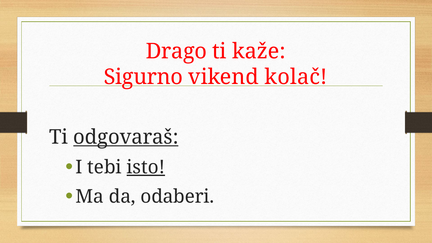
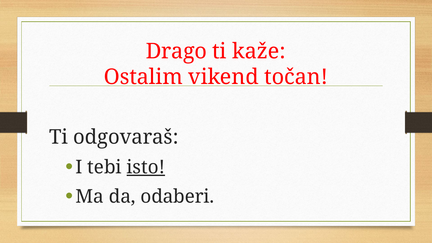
Sigurno: Sigurno -> Ostalim
kolač: kolač -> točan
odgovaraš underline: present -> none
